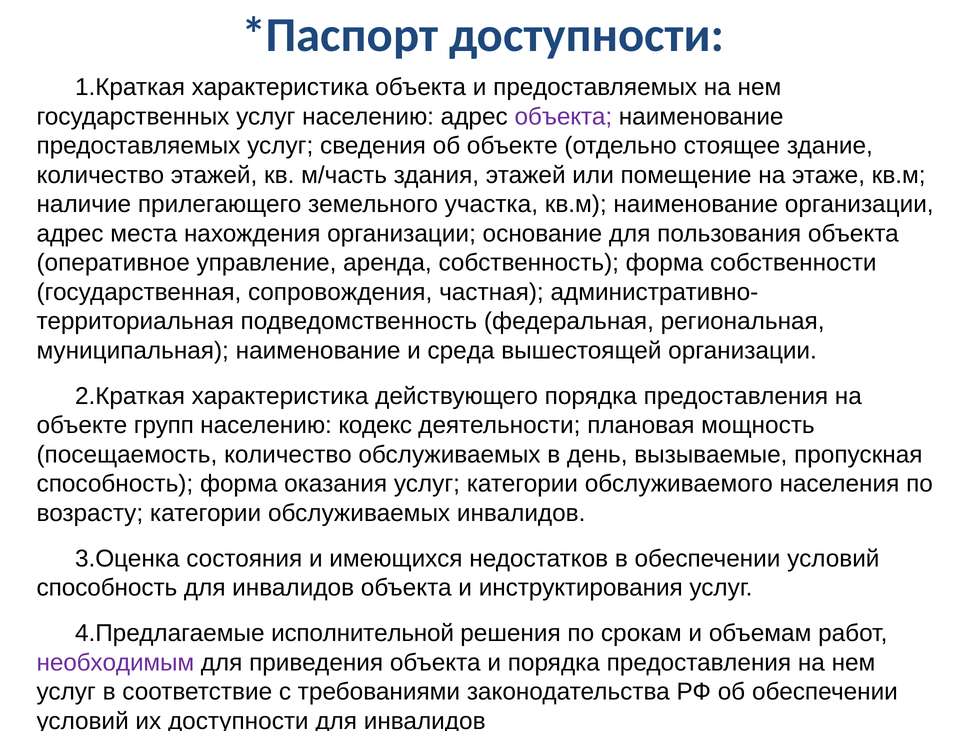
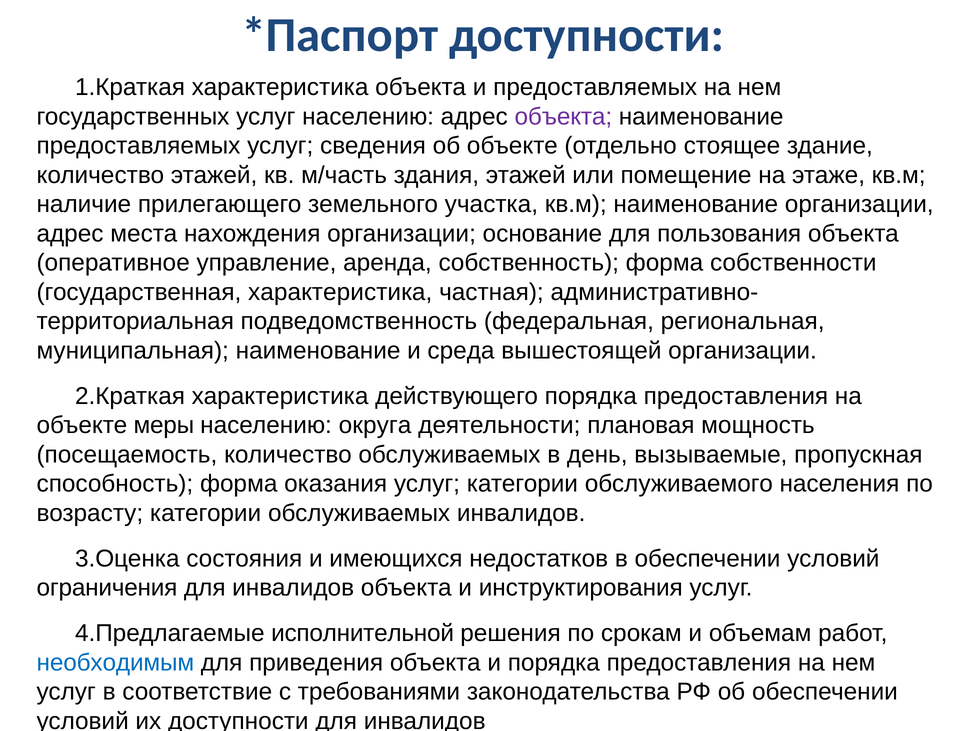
государственная сопровождения: сопровождения -> характеристика
групп: групп -> меры
кодекс: кодекс -> округа
способность at (107, 588): способность -> ограничения
необходимым colour: purple -> blue
